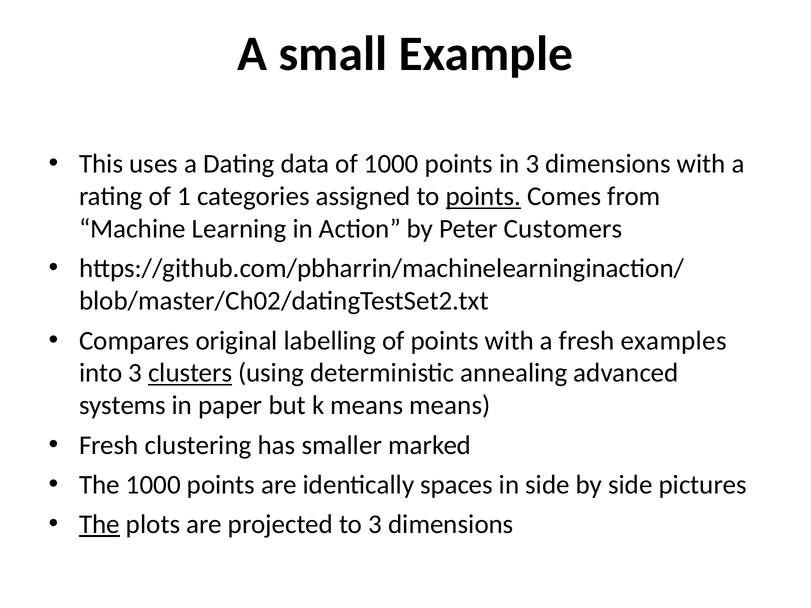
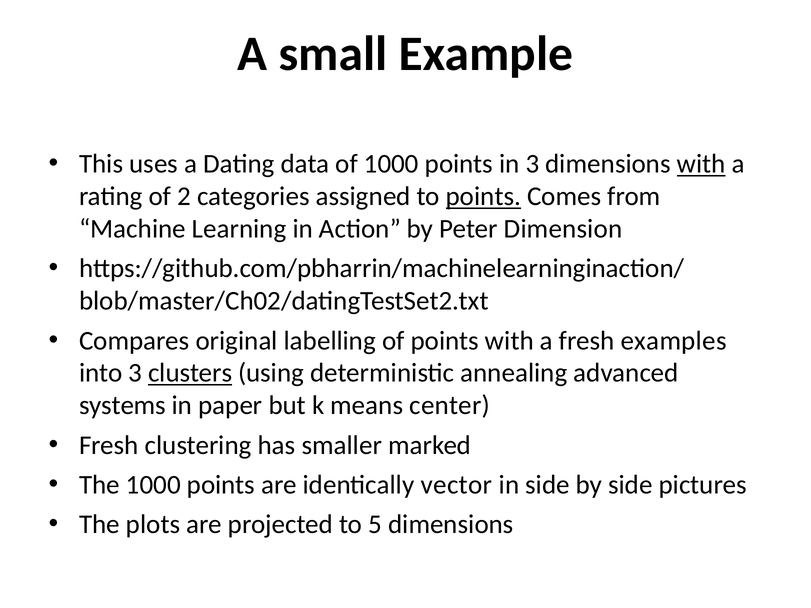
with at (701, 164) underline: none -> present
1: 1 -> 2
Customers: Customers -> Dimension
means means: means -> center
spaces: spaces -> vector
The at (99, 525) underline: present -> none
to 3: 3 -> 5
